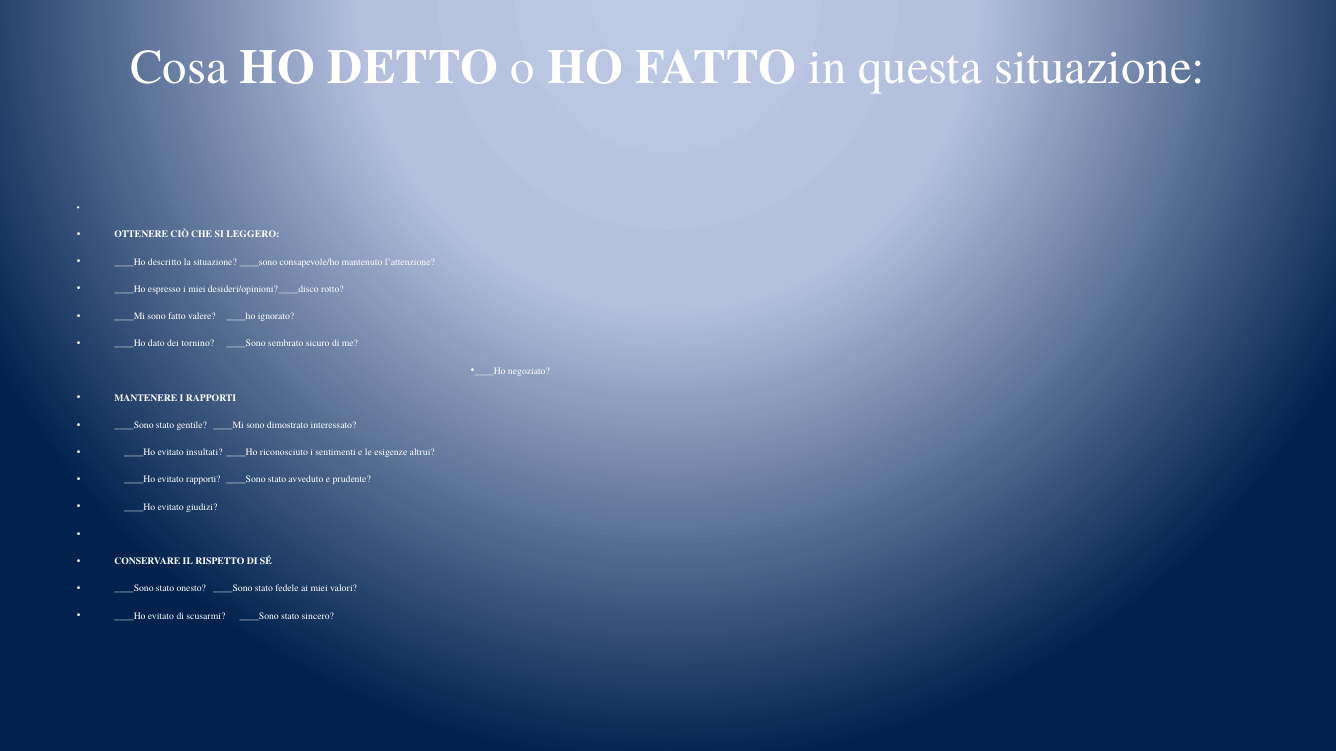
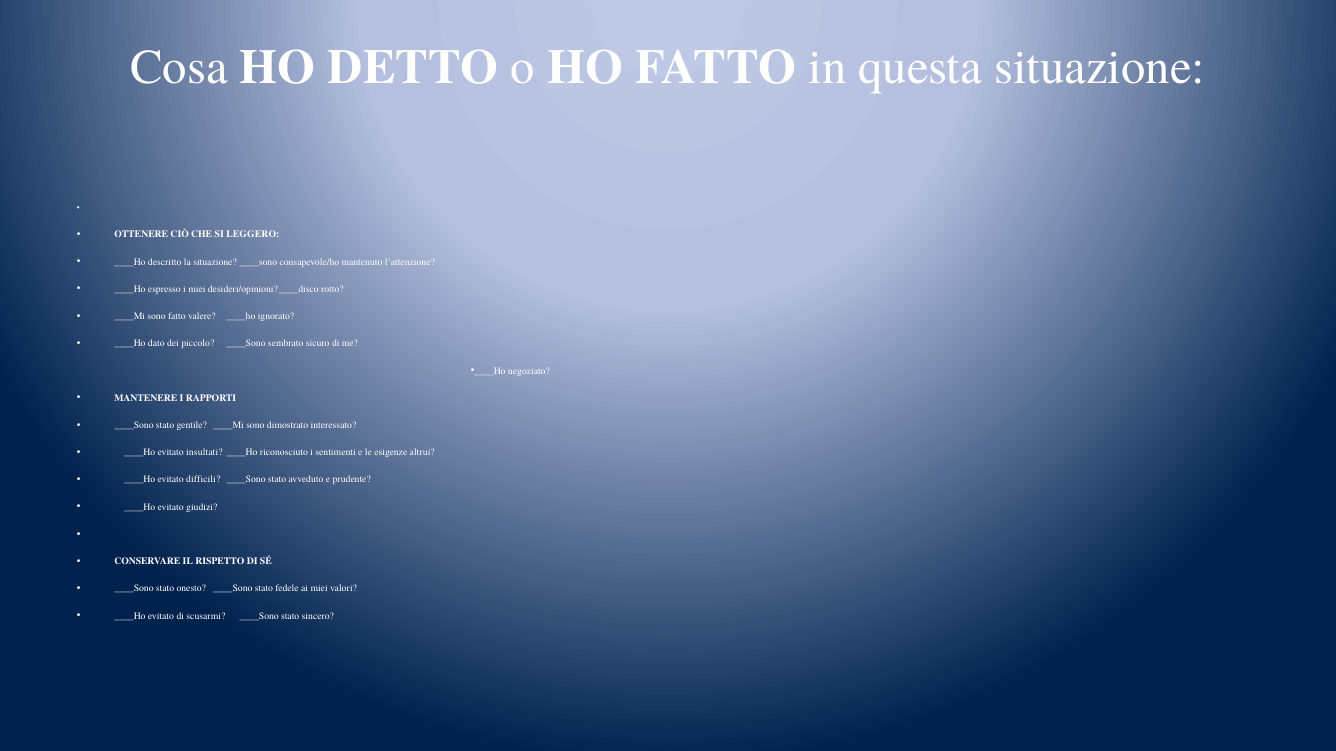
tornino: tornino -> piccolo
evitato rapporti: rapporti -> difficili
